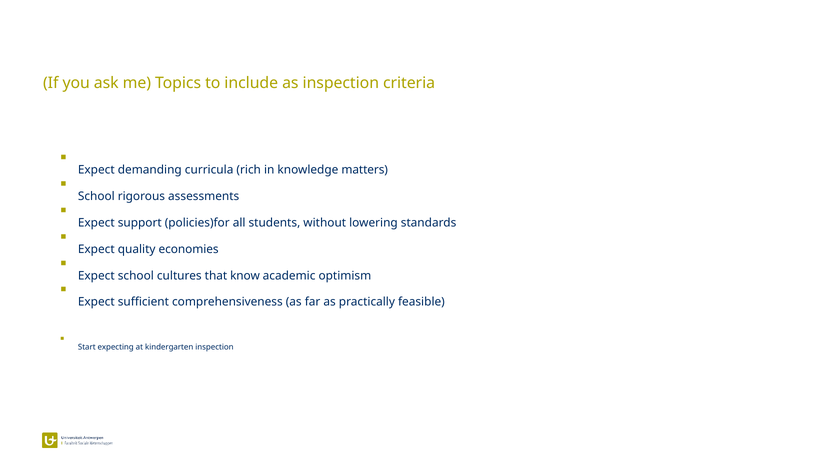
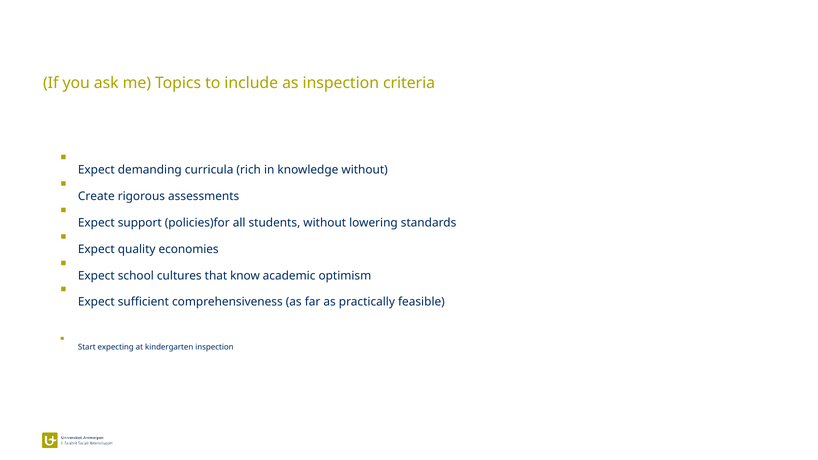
knowledge matters: matters -> without
School at (96, 196): School -> Create
